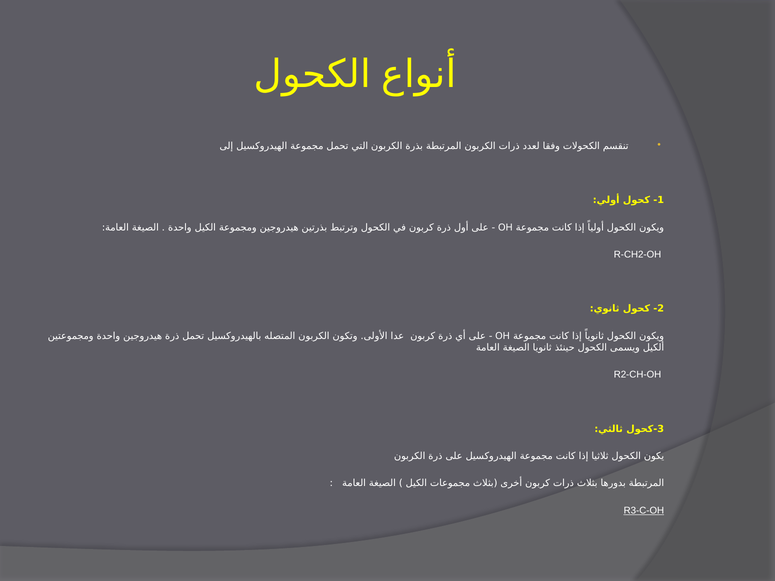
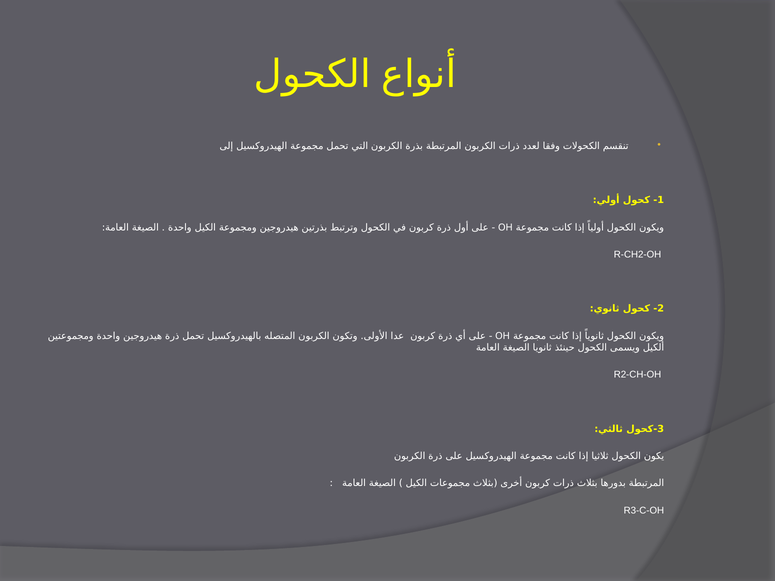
R3-C-OH underline: present -> none
